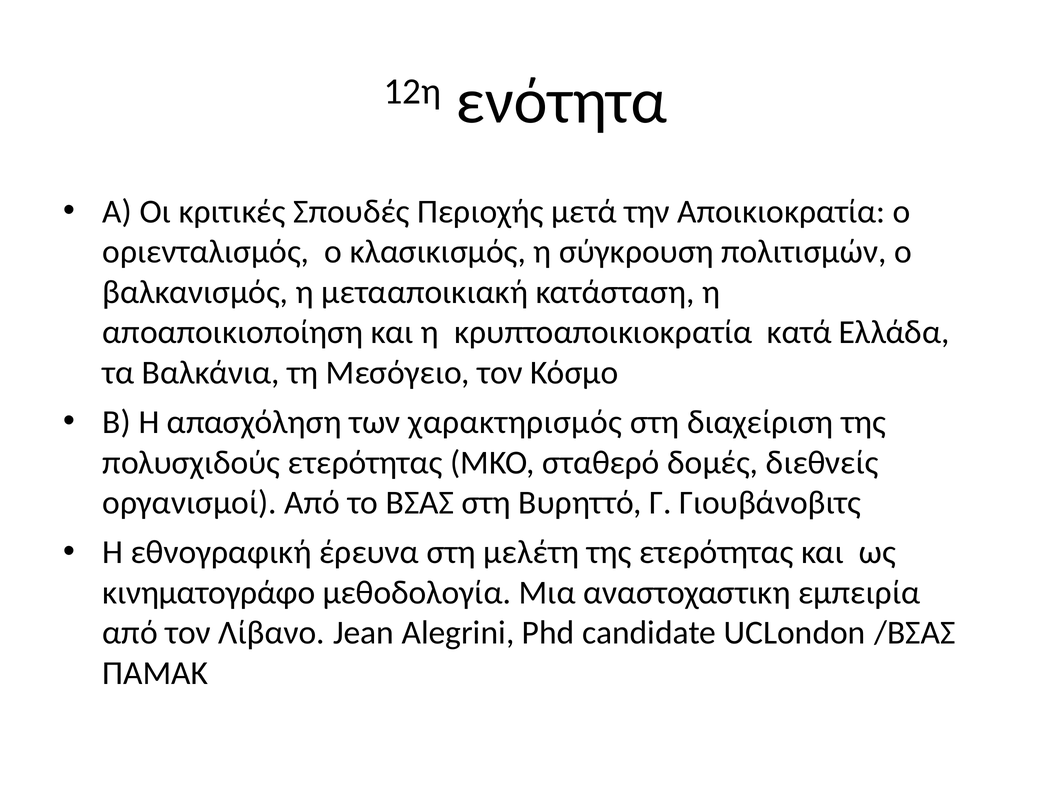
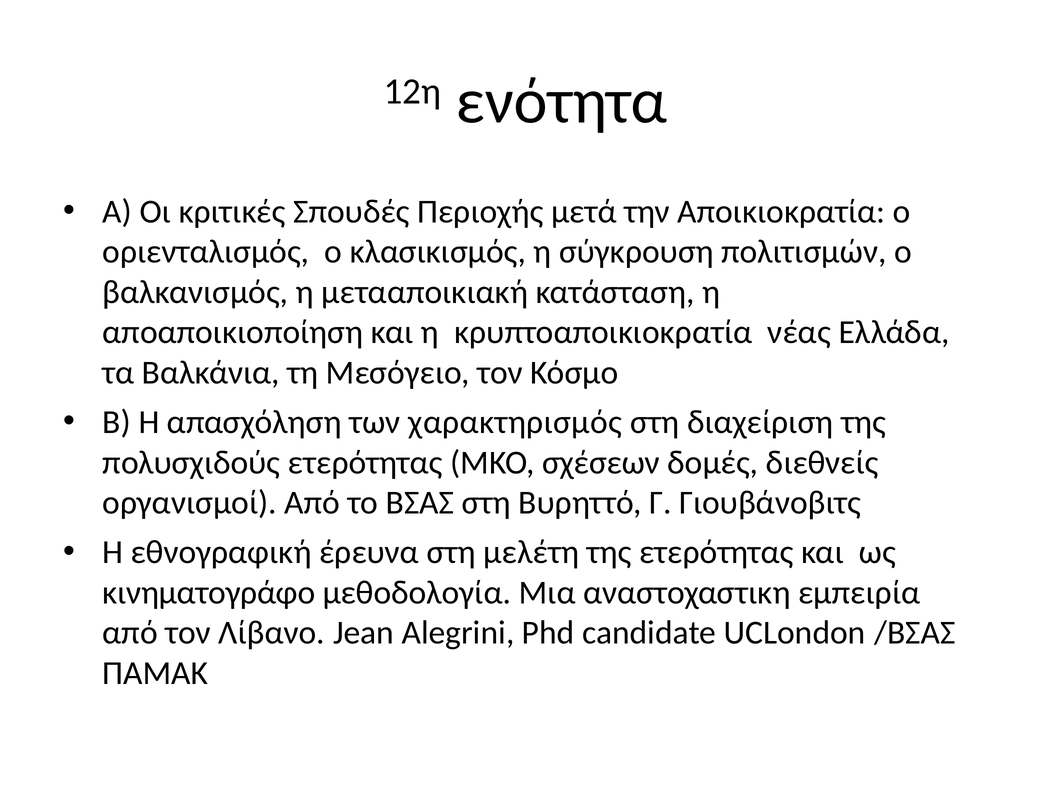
κατά: κατά -> νέας
σταθερό: σταθερό -> σχέσεων
